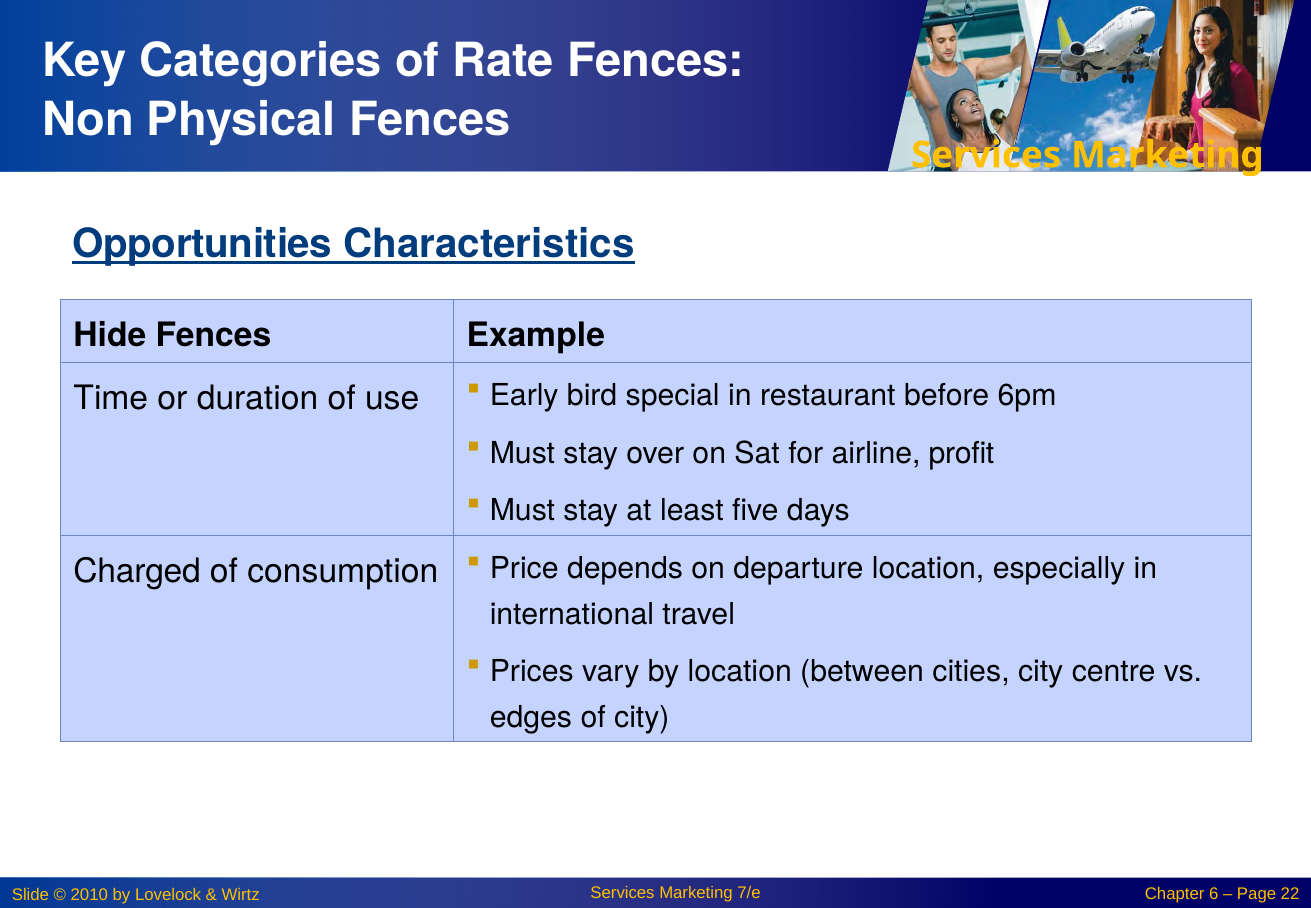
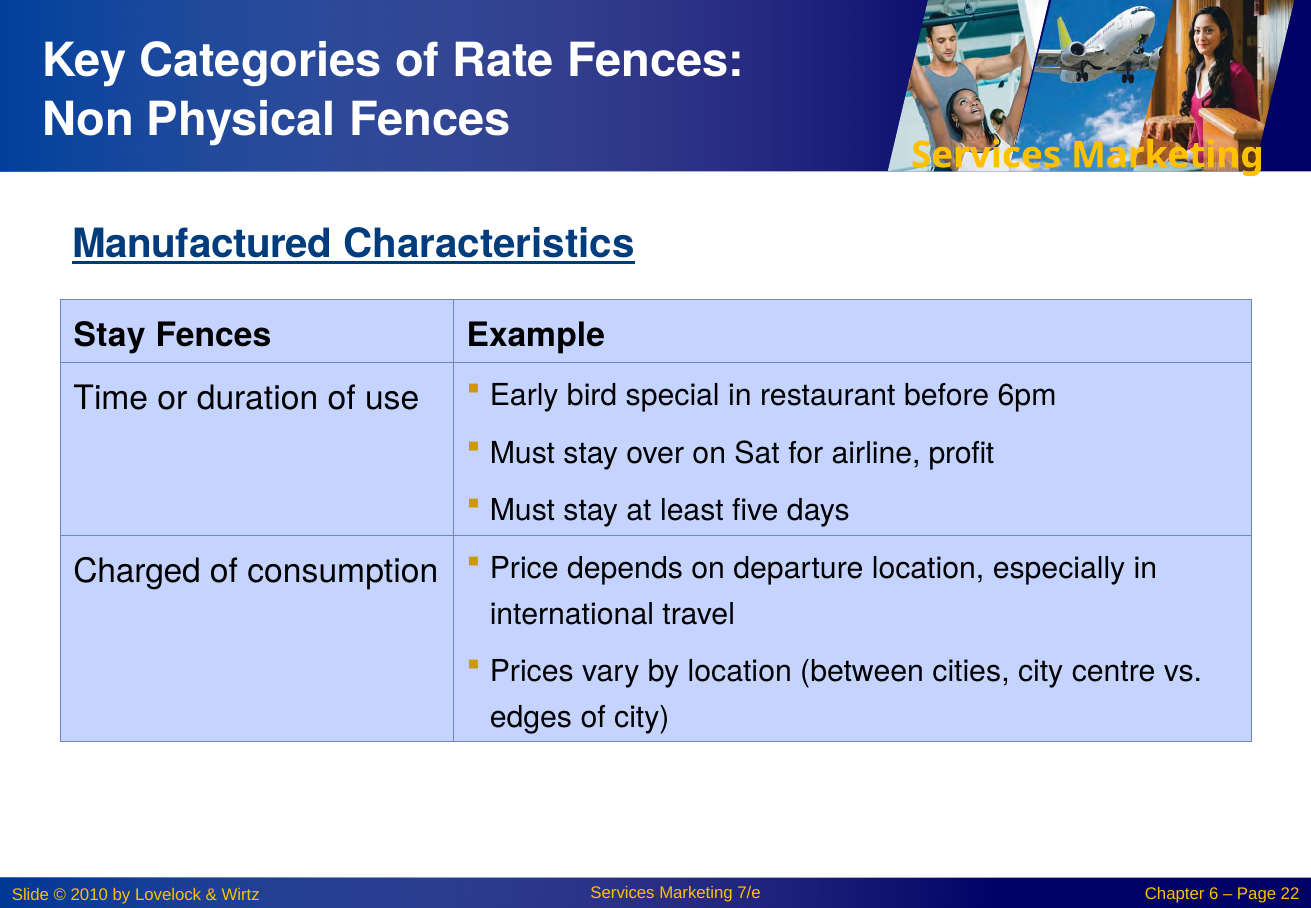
Opportunities: Opportunities -> Manufactured
Hide at (110, 335): Hide -> Stay
